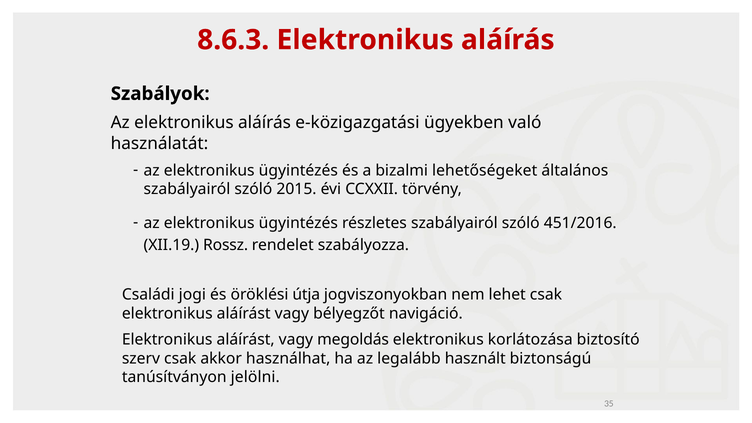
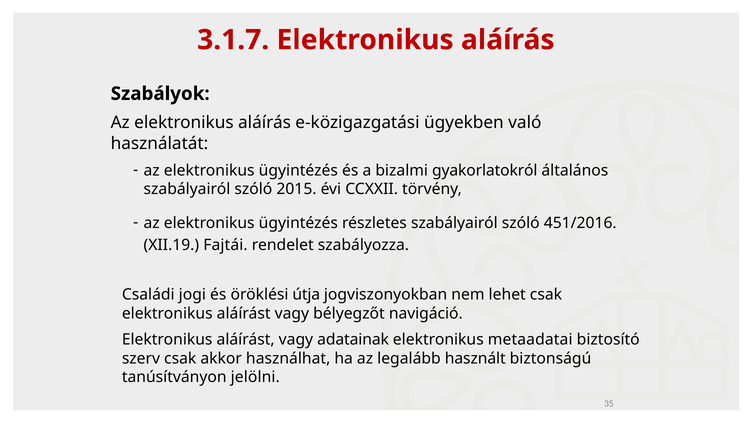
8.6.3: 8.6.3 -> 3.1.7
lehetőségeket: lehetőségeket -> gyakorlatokról
Rossz: Rossz -> Fajtái
megoldás: megoldás -> adatainak
korlátozása: korlátozása -> metaadatai
